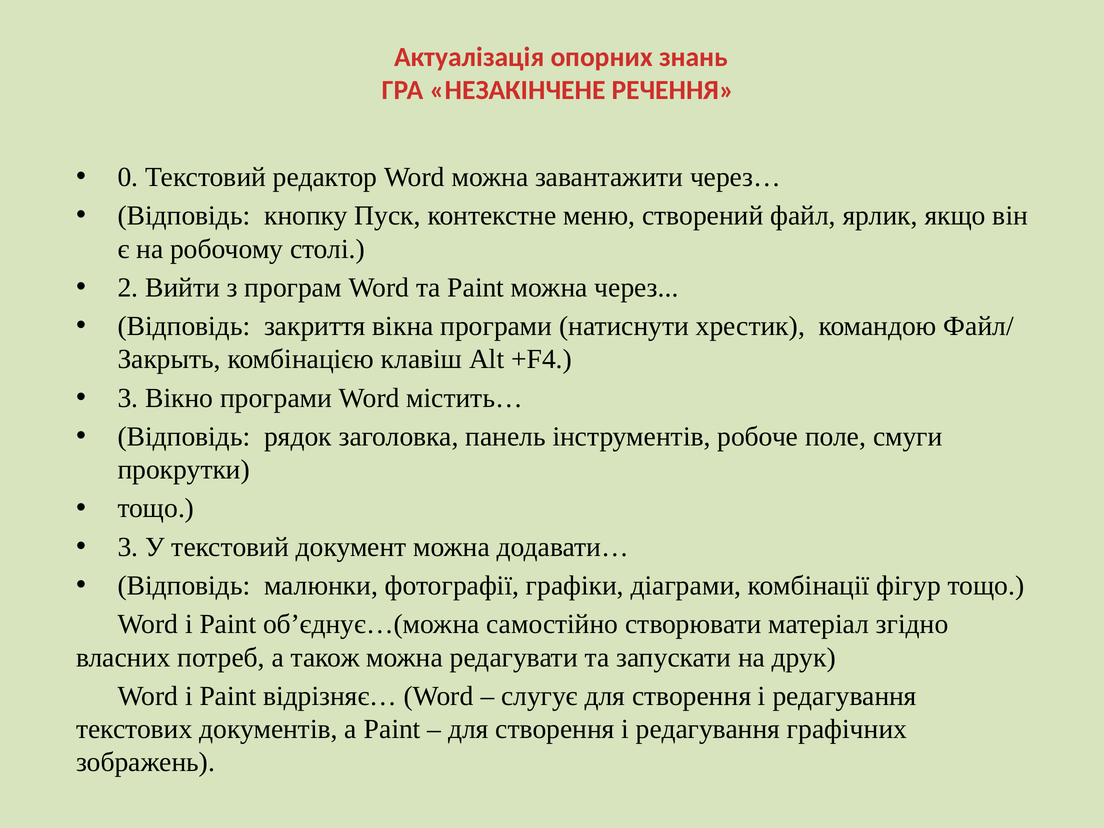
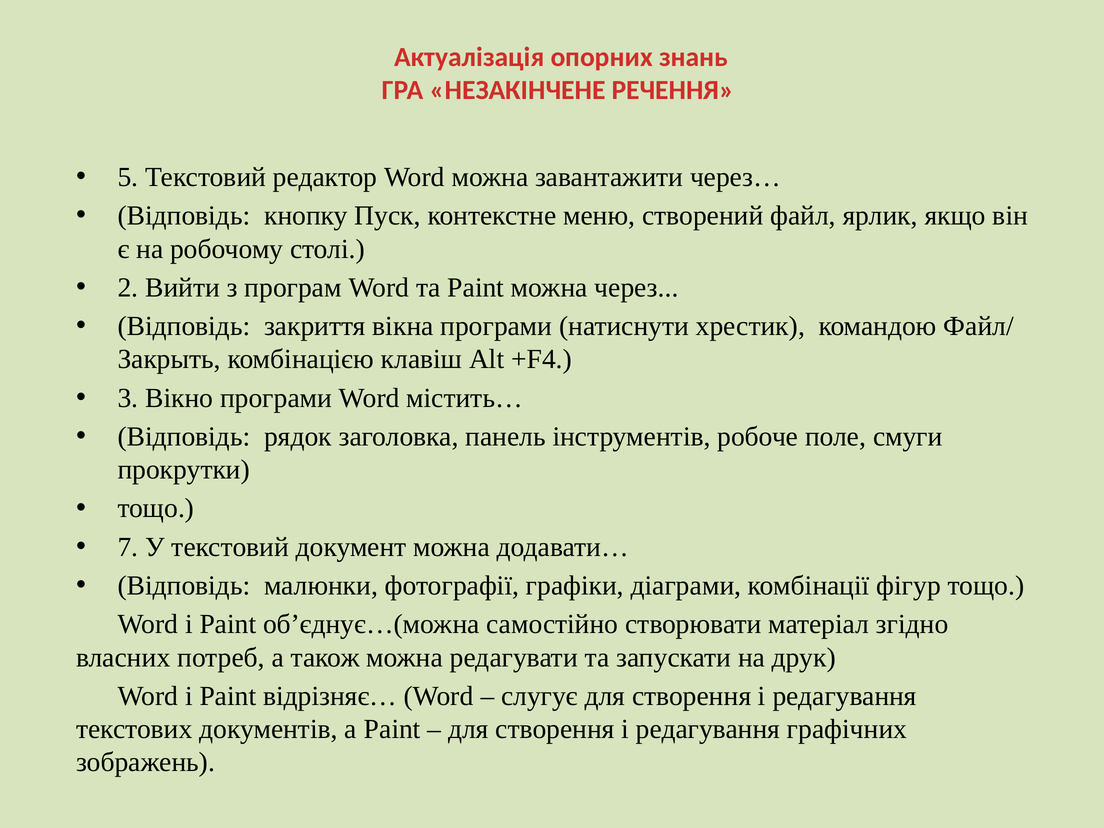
0: 0 -> 5
3 at (128, 547): 3 -> 7
